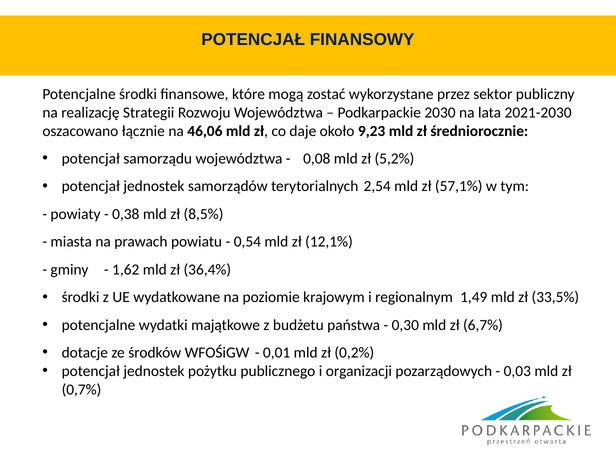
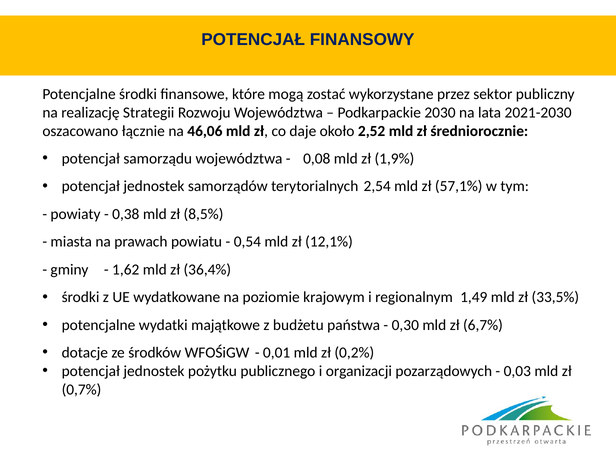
9,23: 9,23 -> 2,52
5,2%: 5,2% -> 1,9%
